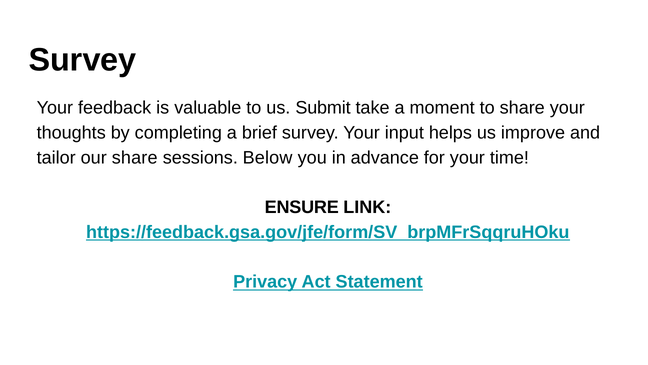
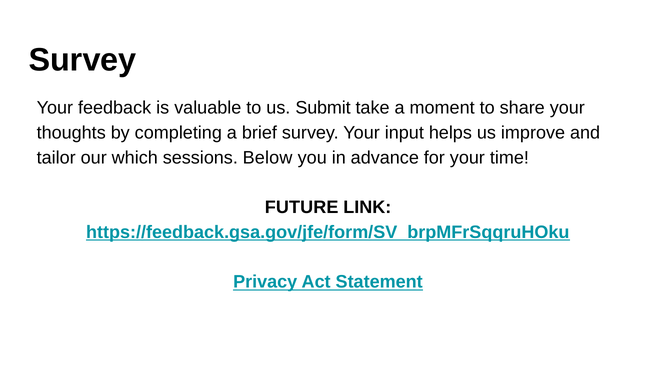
our share: share -> which
ENSURE: ENSURE -> FUTURE
